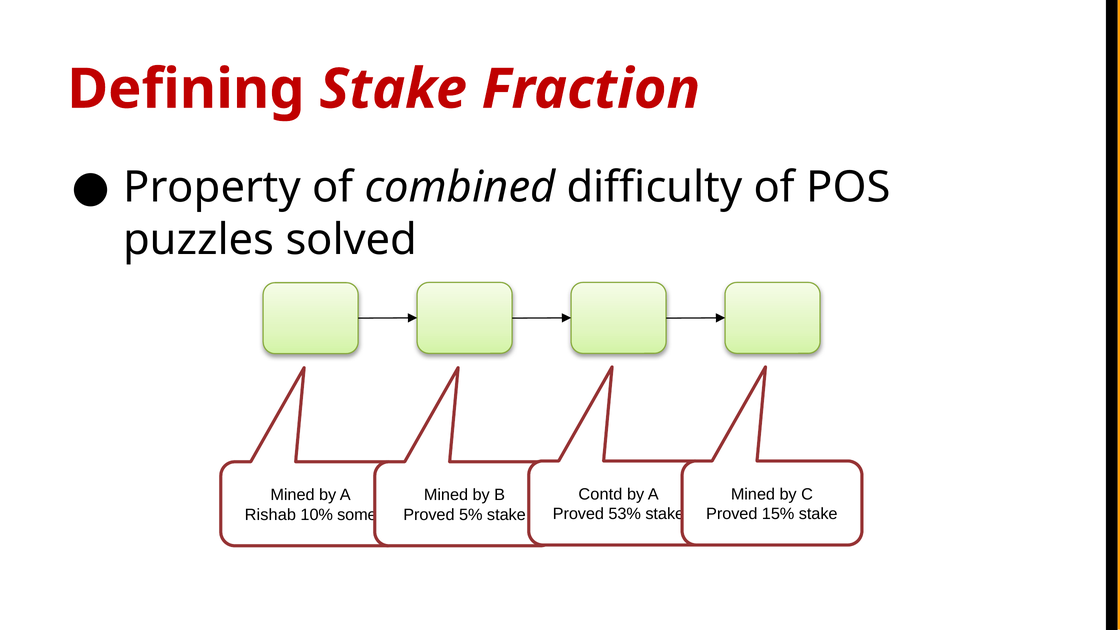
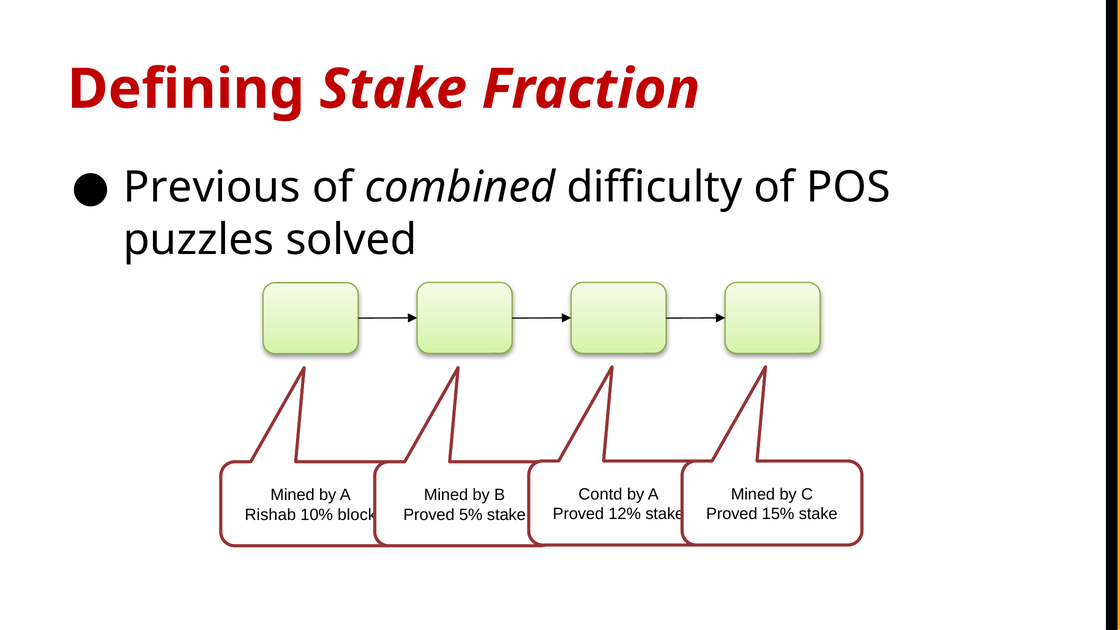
Property: Property -> Previous
53%: 53% -> 12%
some: some -> block
